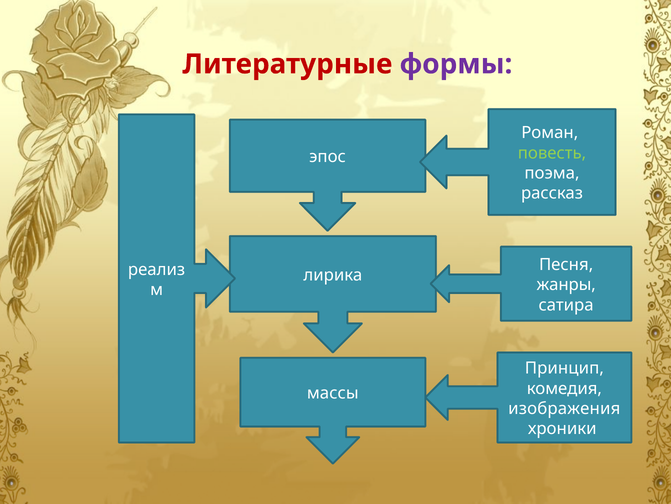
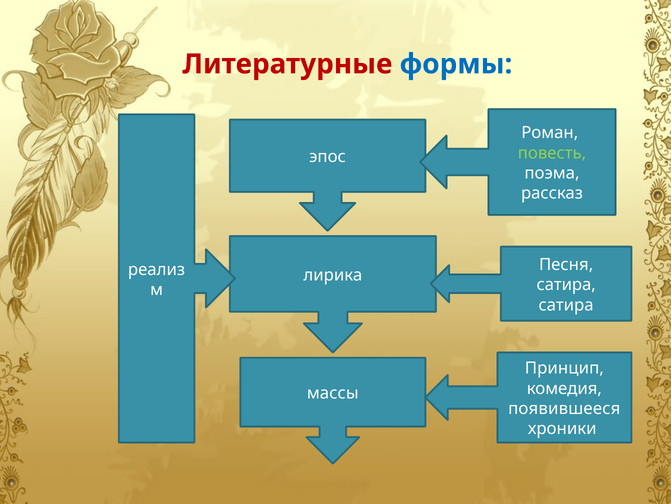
формы colour: purple -> blue
жанры at (566, 284): жанры -> сатира
изображения: изображения -> появившееся
